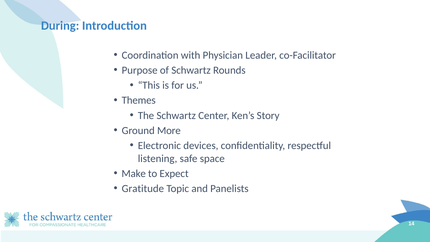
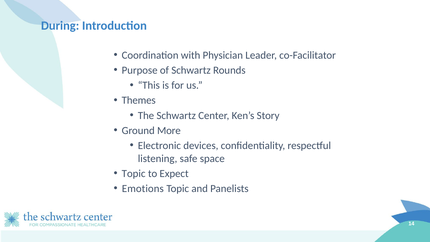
Make at (134, 174): Make -> Topic
Gratitude: Gratitude -> Emotions
